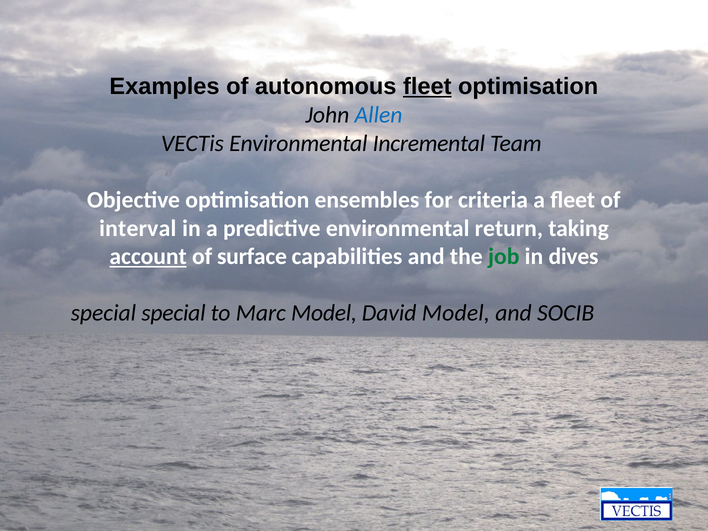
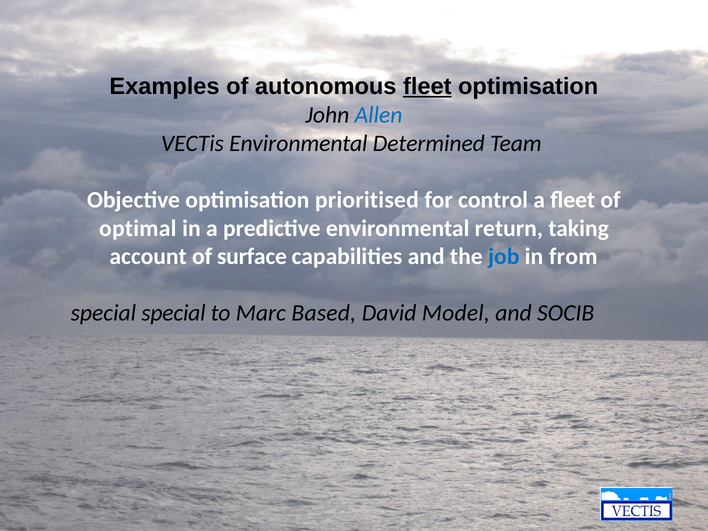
Incremental: Incremental -> Determined
ensembles: ensembles -> prioritised
criteria: criteria -> control
interval: interval -> optimal
account underline: present -> none
job colour: green -> blue
dives: dives -> from
Marc Model: Model -> Based
